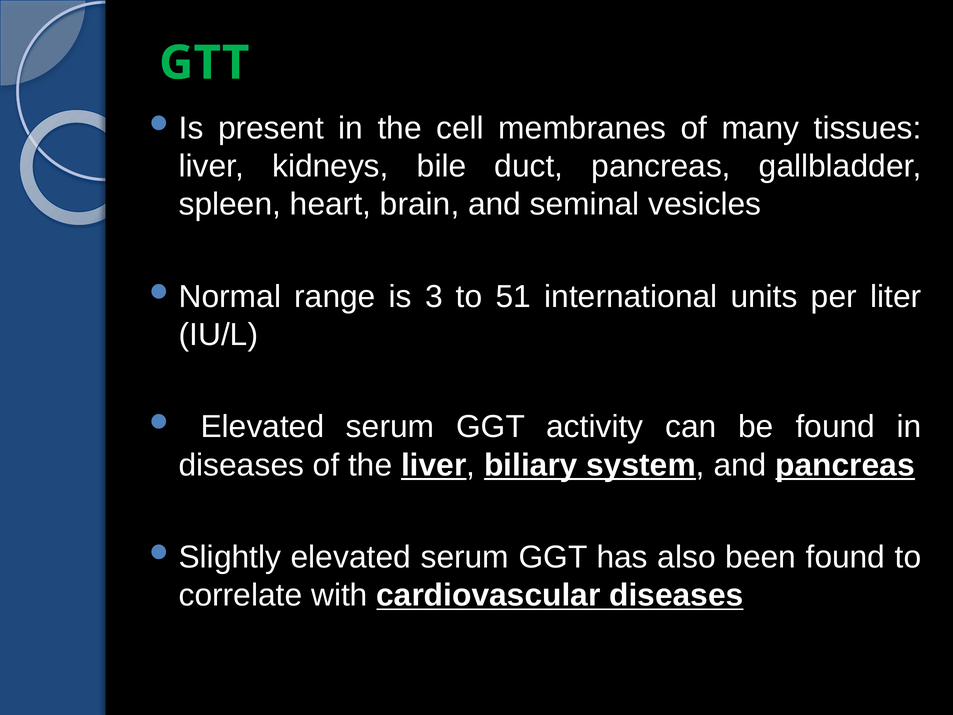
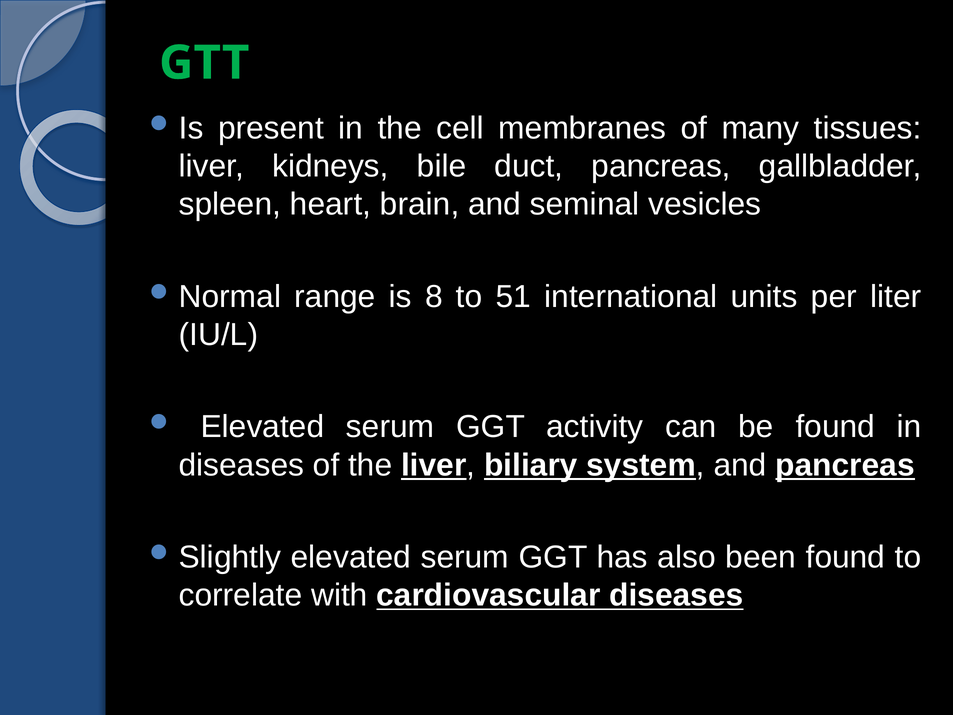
3: 3 -> 8
